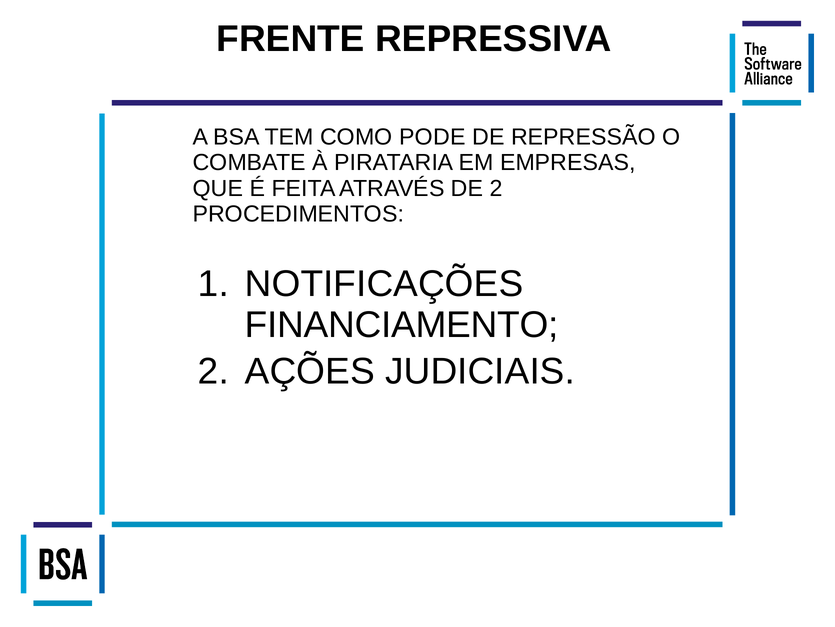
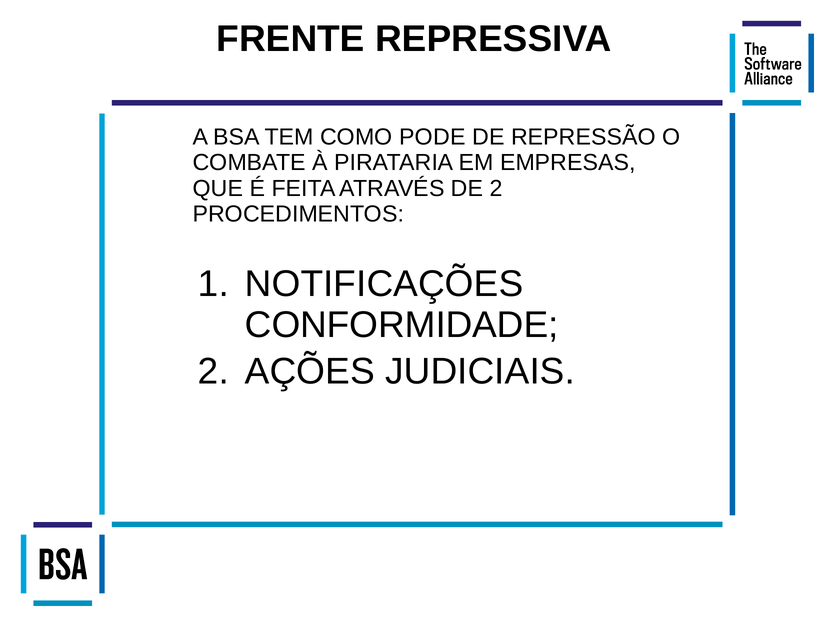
FINANCIAMENTO: FINANCIAMENTO -> CONFORMIDADE
